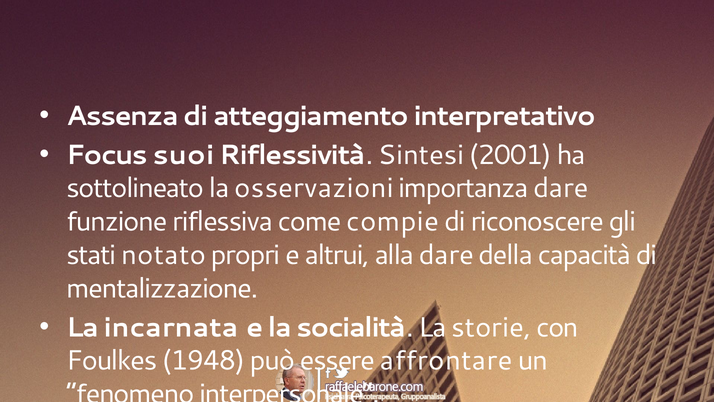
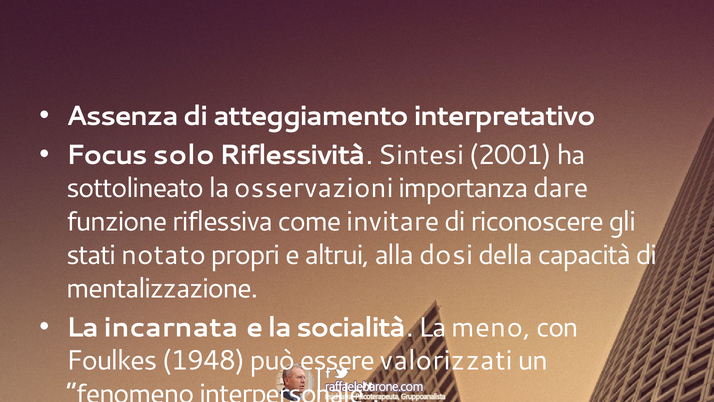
suoi: suoi -> solo
compie: compie -> invitare
alla dare: dare -> dosi
storie: storie -> meno
affrontare: affrontare -> valorizzati
